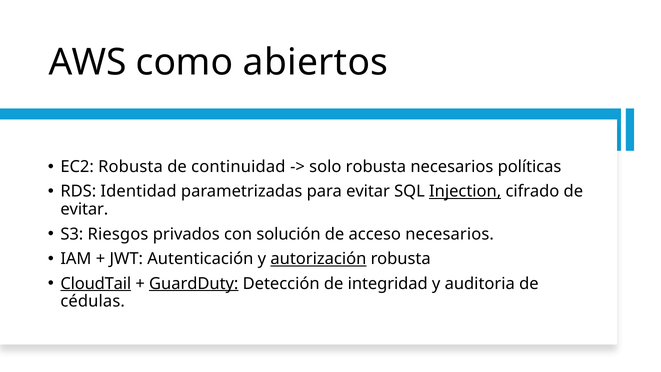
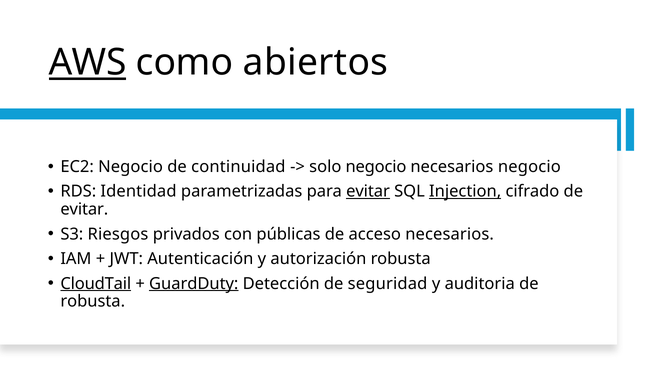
AWS underline: none -> present
EC2 Robusta: Robusta -> Negocio
solo robusta: robusta -> negocio
necesarios políticas: políticas -> negocio
evitar at (368, 191) underline: none -> present
solución: solución -> públicas
autorización underline: present -> none
integridad: integridad -> seguridad
cédulas at (93, 301): cédulas -> robusta
